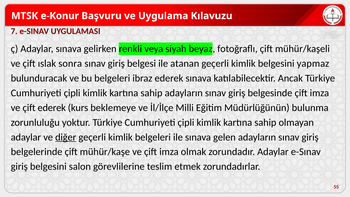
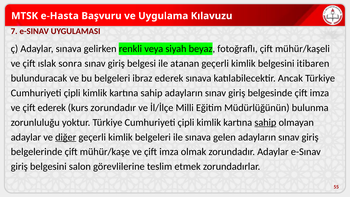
e-Konur: e-Konur -> e-Hasta
yapmaz: yapmaz -> itibaren
kurs beklemeye: beklemeye -> zorundadır
sahip at (265, 122) underline: none -> present
